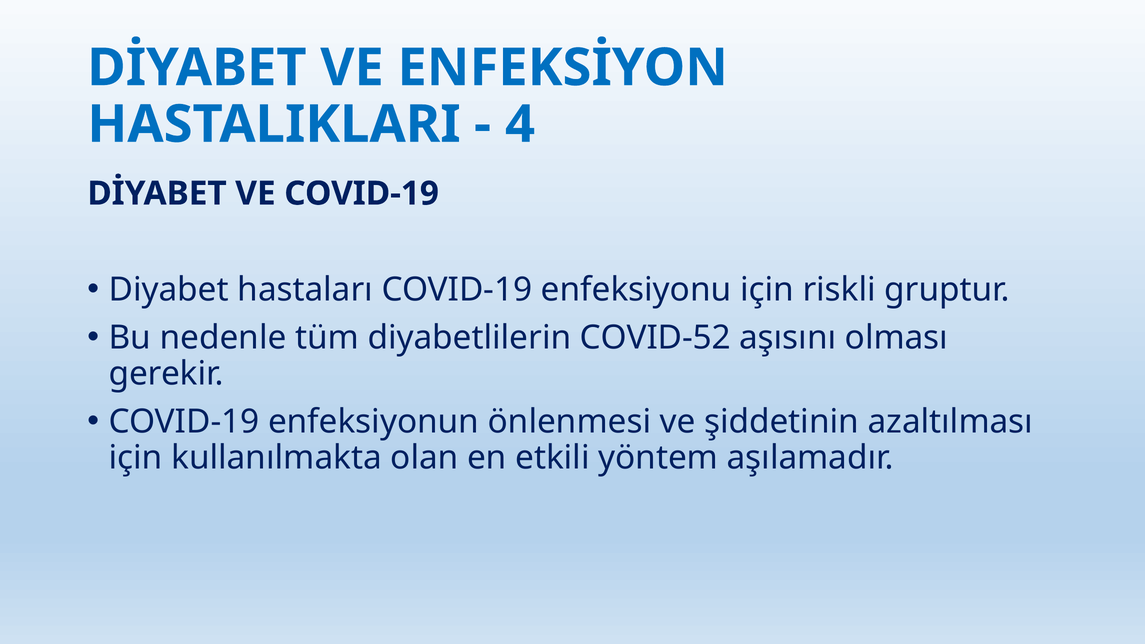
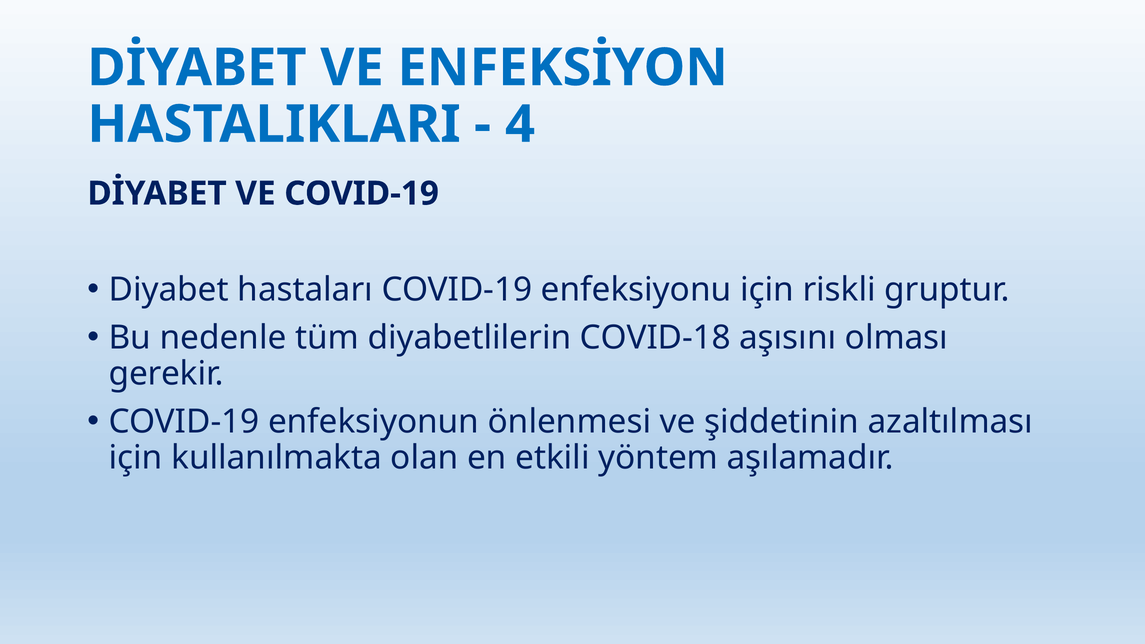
COVID-52: COVID-52 -> COVID-18
